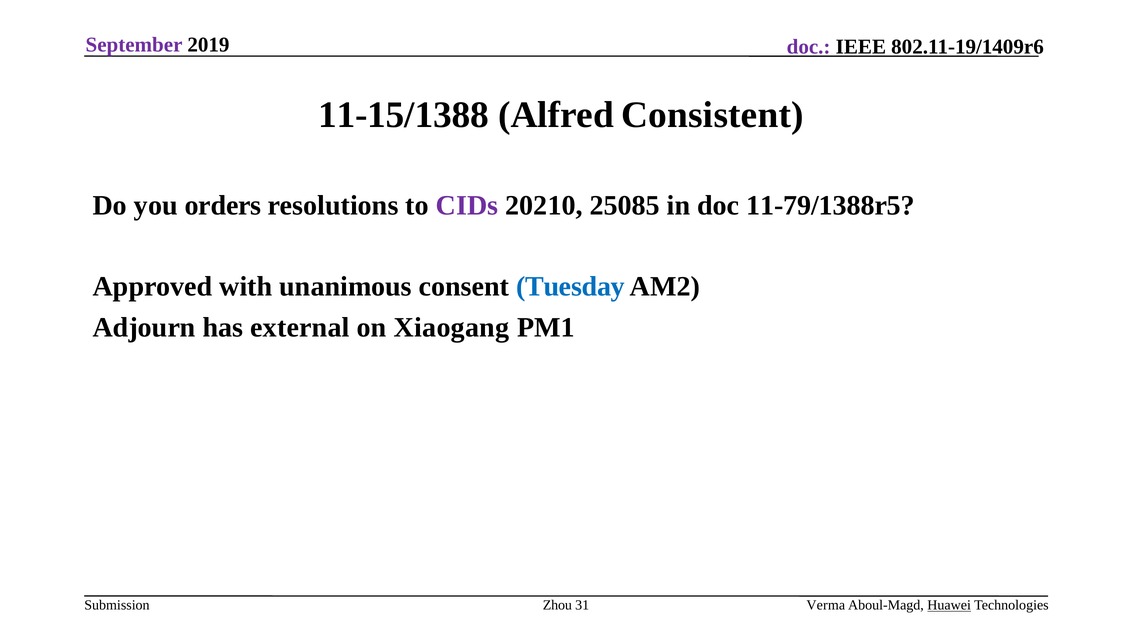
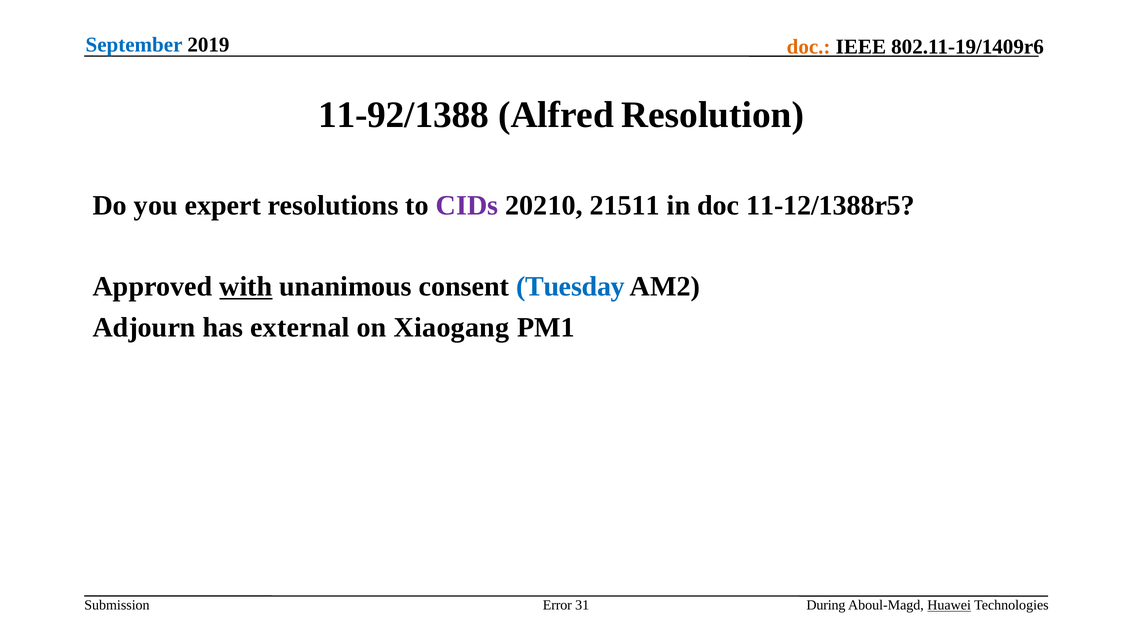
September colour: purple -> blue
doc at (809, 47) colour: purple -> orange
11-15/1388: 11-15/1388 -> 11-92/1388
Consistent: Consistent -> Resolution
orders: orders -> expert
25085: 25085 -> 21511
11-79/1388r5: 11-79/1388r5 -> 11-12/1388r5
with underline: none -> present
Zhou: Zhou -> Error
Verma: Verma -> During
